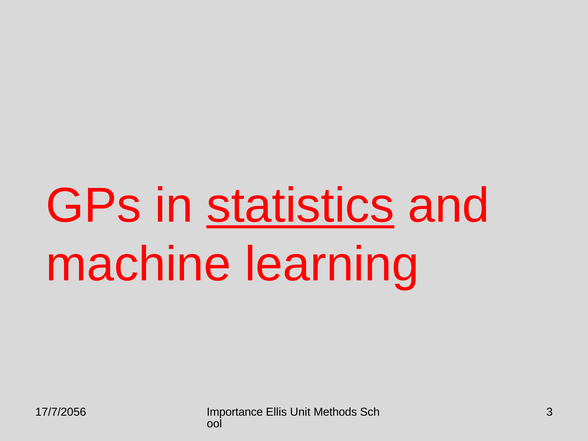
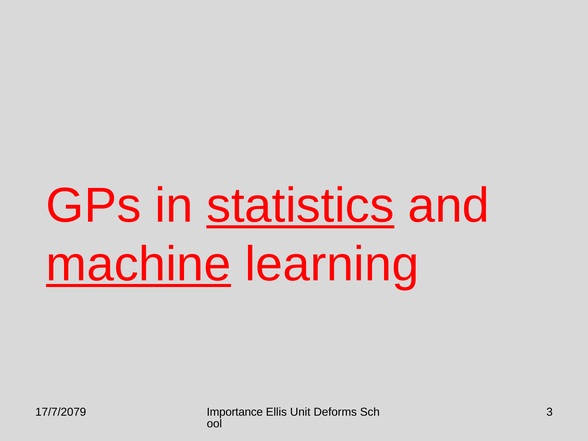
machine underline: none -> present
17/7/2056: 17/7/2056 -> 17/7/2079
Methods: Methods -> Deforms
